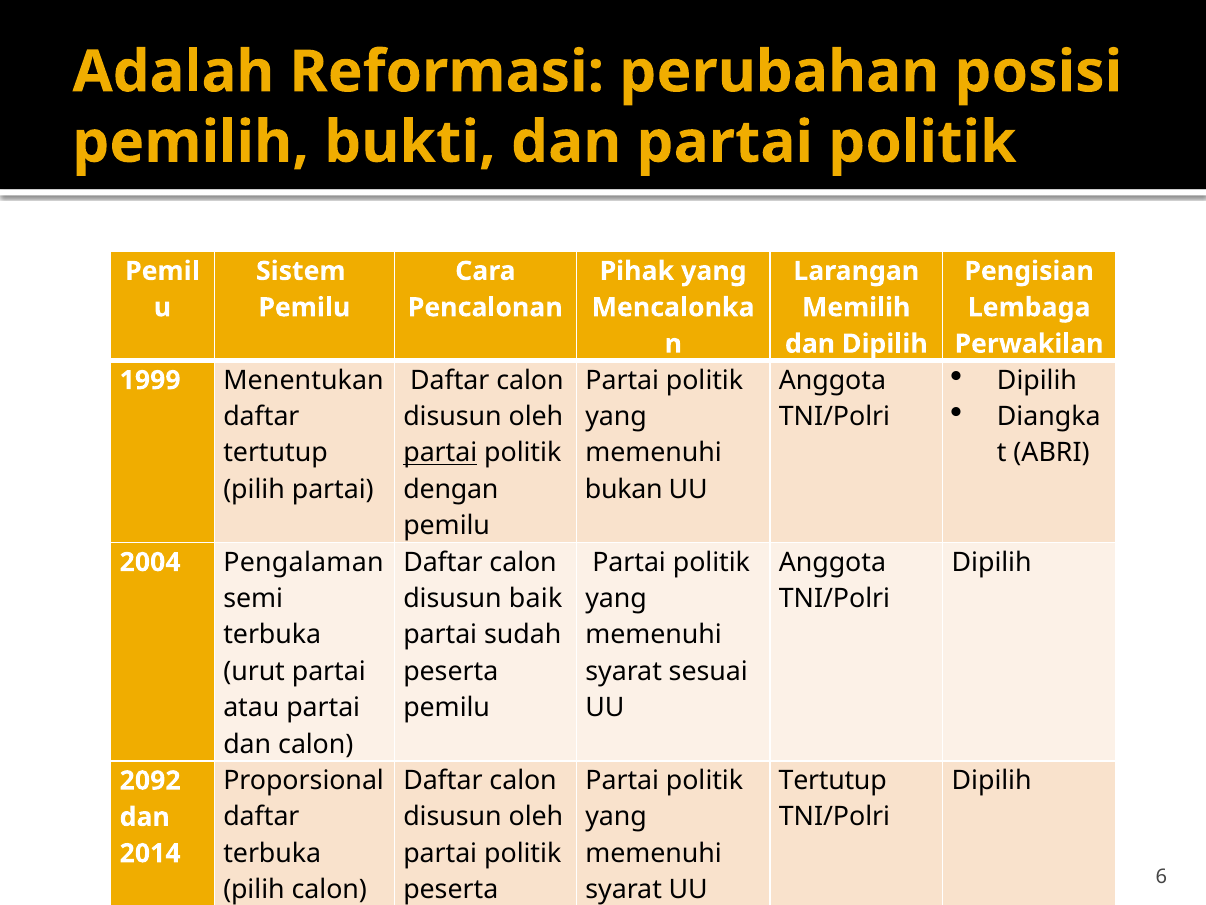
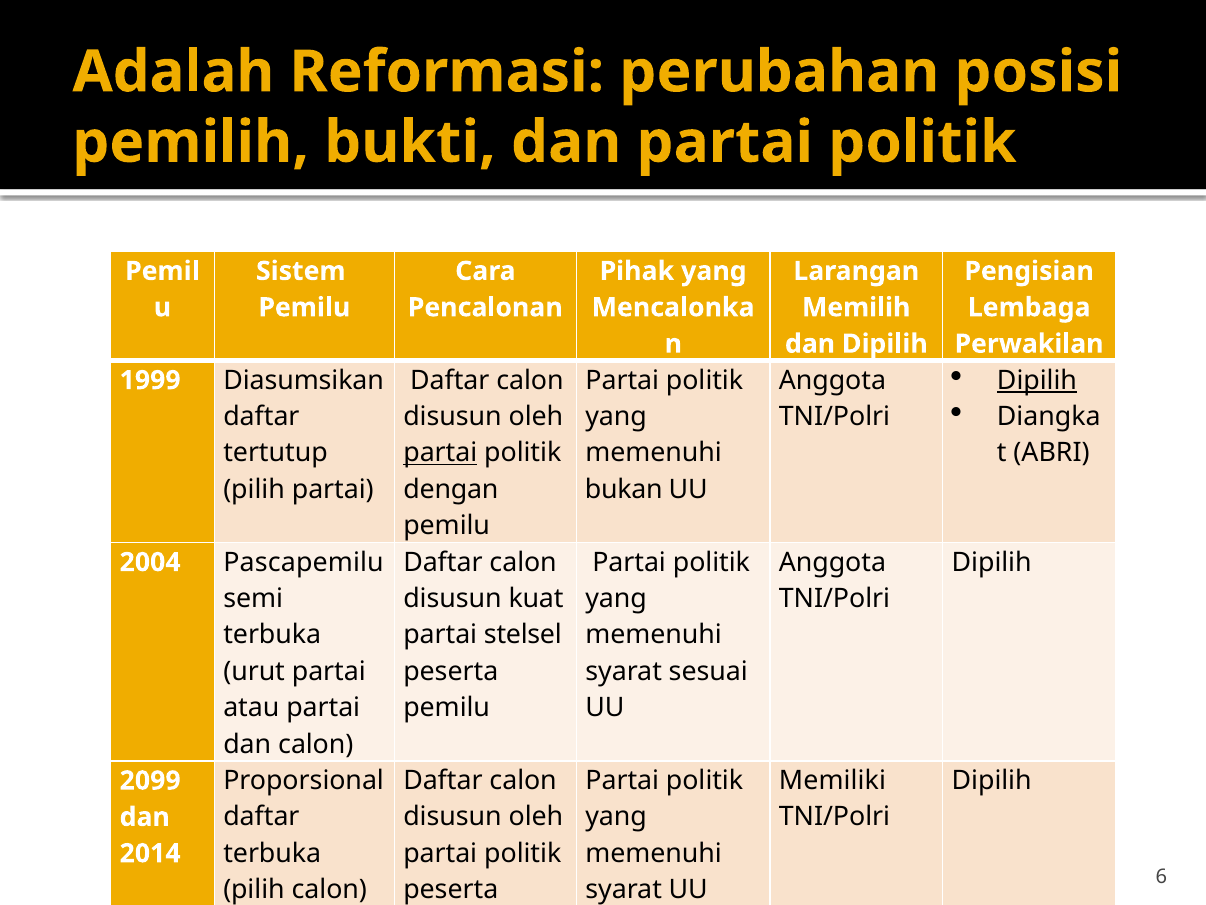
Dipilih at (1037, 380) underline: none -> present
Menentukan: Menentukan -> Diasumsikan
Pengalaman: Pengalaman -> Pascapemilu
baik: baik -> kuat
sudah: sudah -> stelsel
Tertutup at (833, 780): Tertutup -> Memiliki
2092: 2092 -> 2099
